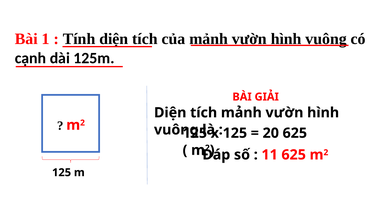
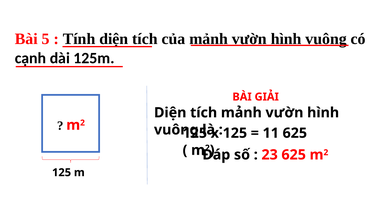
1: 1 -> 5
20: 20 -> 11
11: 11 -> 23
